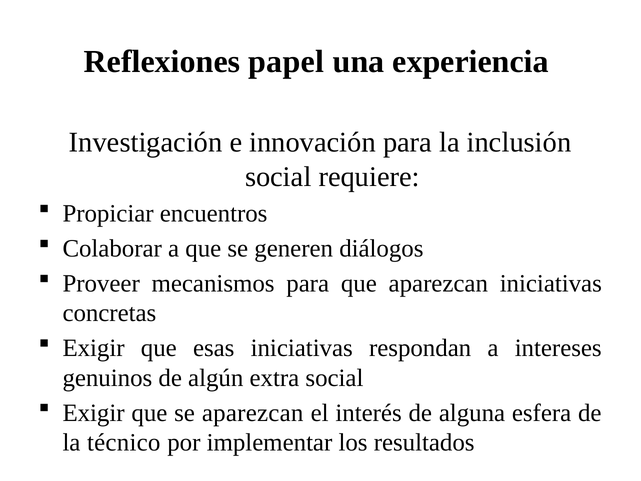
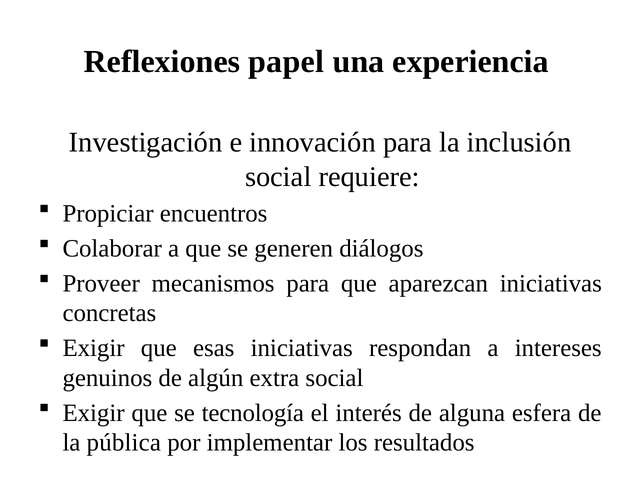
se aparezcan: aparezcan -> tecnología
técnico: técnico -> pública
